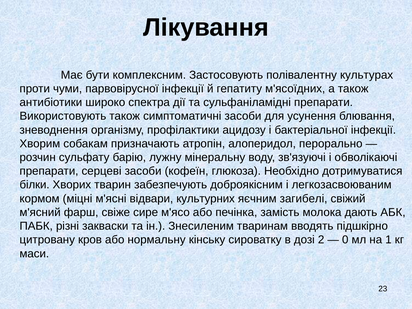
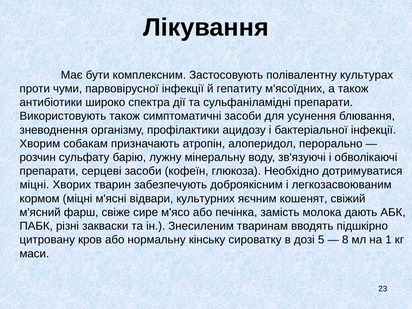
білки at (35, 185): білки -> міцні
загибелі: загибелі -> кошенят
2: 2 -> 5
0: 0 -> 8
